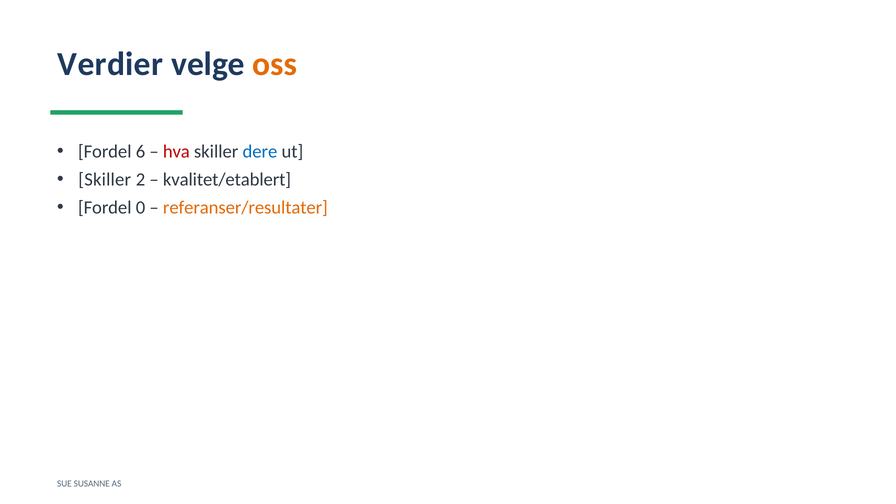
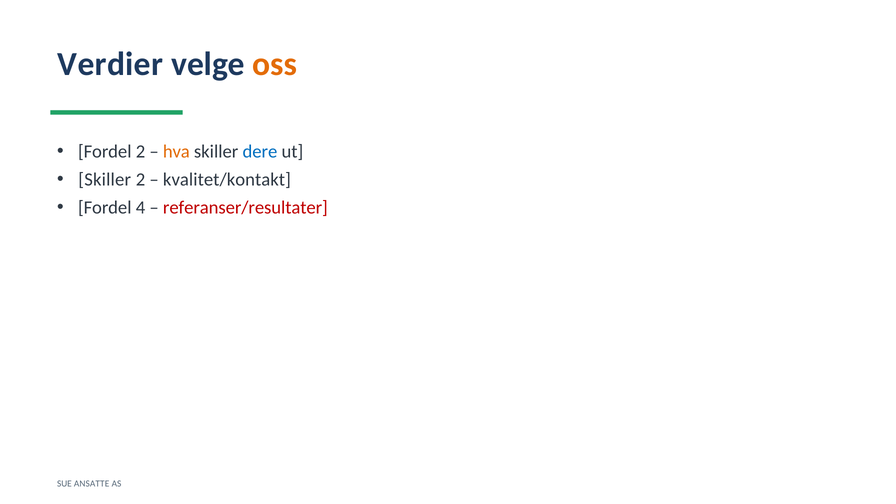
Fordel 6: 6 -> 2
hva colour: red -> orange
kvalitet/etablert: kvalitet/etablert -> kvalitet/kontakt
0: 0 -> 4
referanser/resultater colour: orange -> red
SUSANNE: SUSANNE -> ANSATTE
